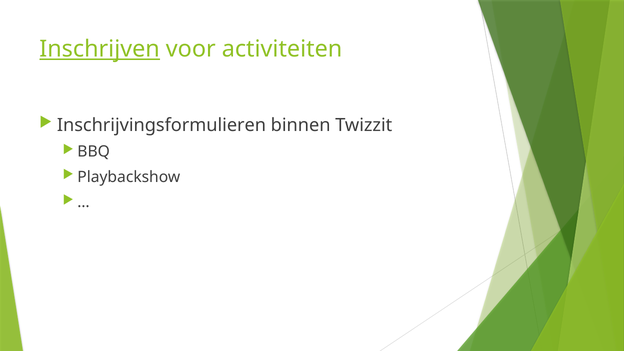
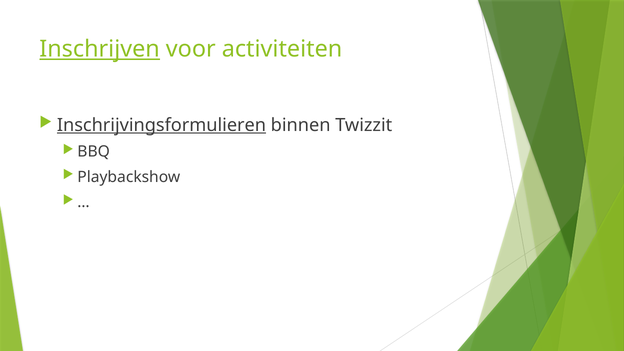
Inschrijvingsformulieren underline: none -> present
